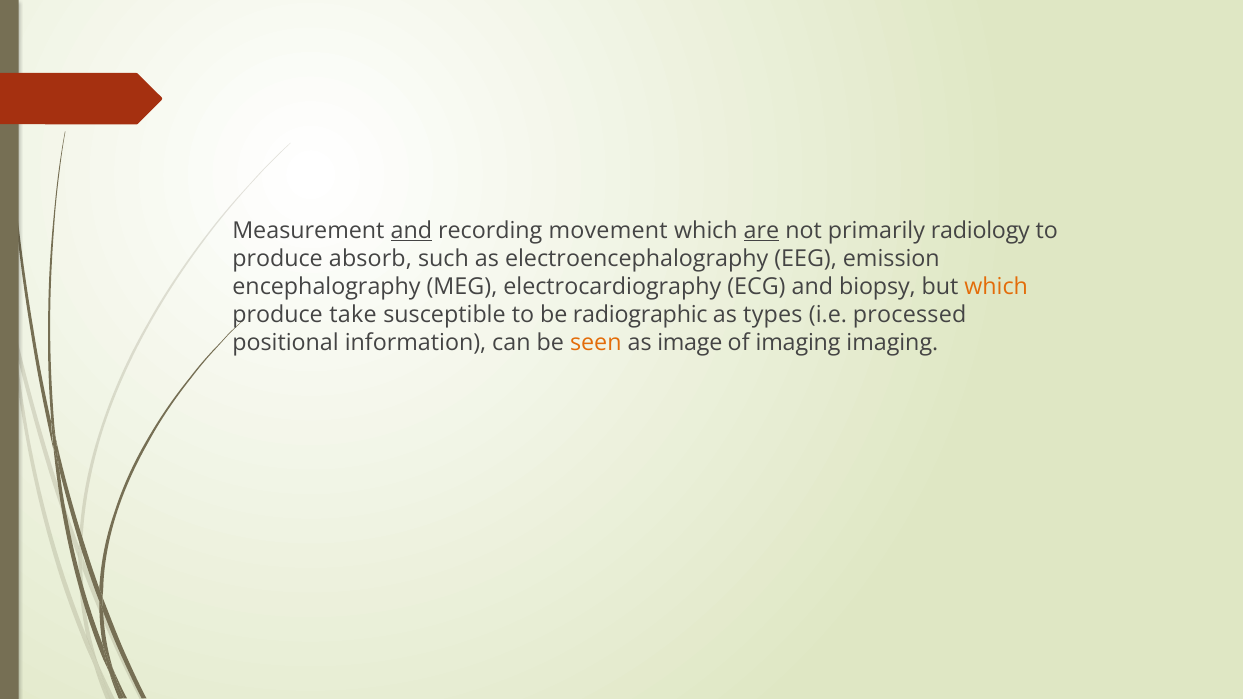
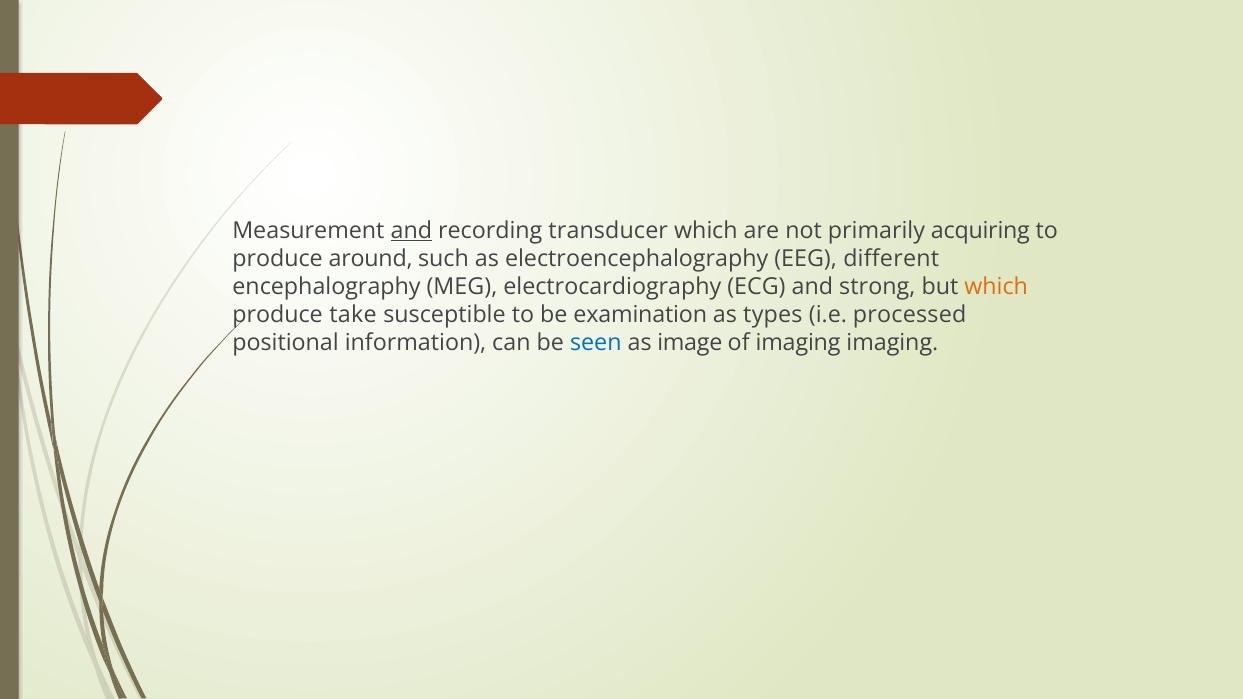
movement: movement -> transducer
are underline: present -> none
radiology: radiology -> acquiring
absorb: absorb -> around
emission: emission -> different
biopsy: biopsy -> strong
radiographic: radiographic -> examination
seen colour: orange -> blue
